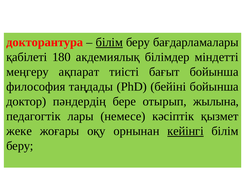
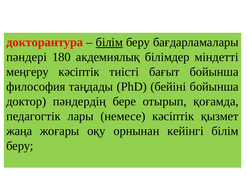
қабілеті: қабілеті -> пәндері
меңгеру ақпарат: ақпарат -> кәсіптік
жылына: жылына -> қоғамда
жеке: жеке -> жаңа
кейінгі underline: present -> none
